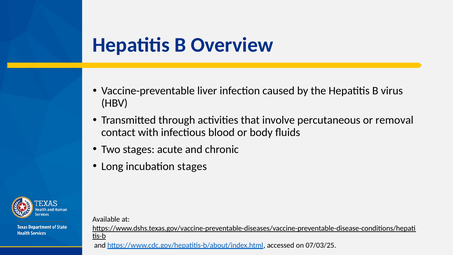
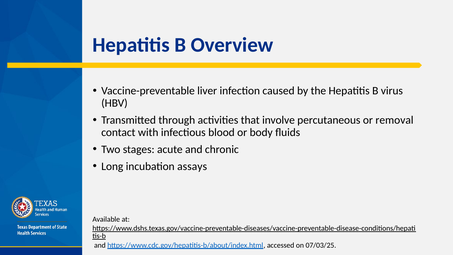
incubation stages: stages -> assays
